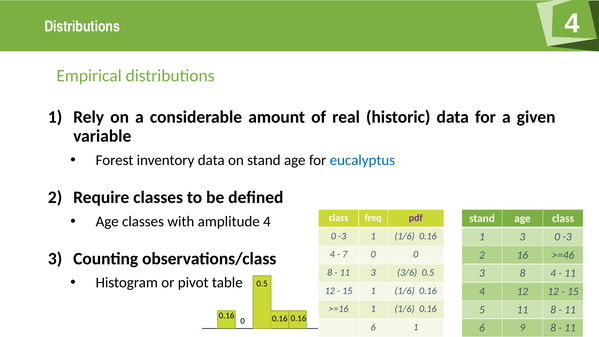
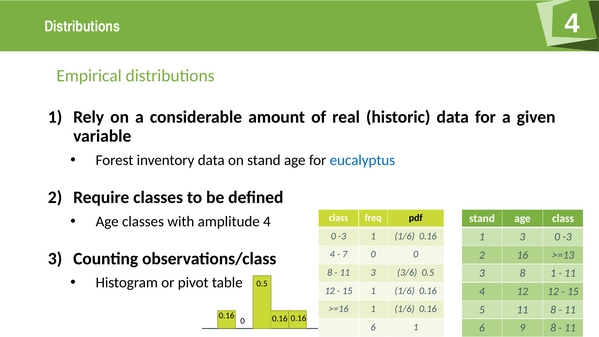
pdf colour: purple -> black
>=46: >=46 -> >=13
8 4: 4 -> 1
